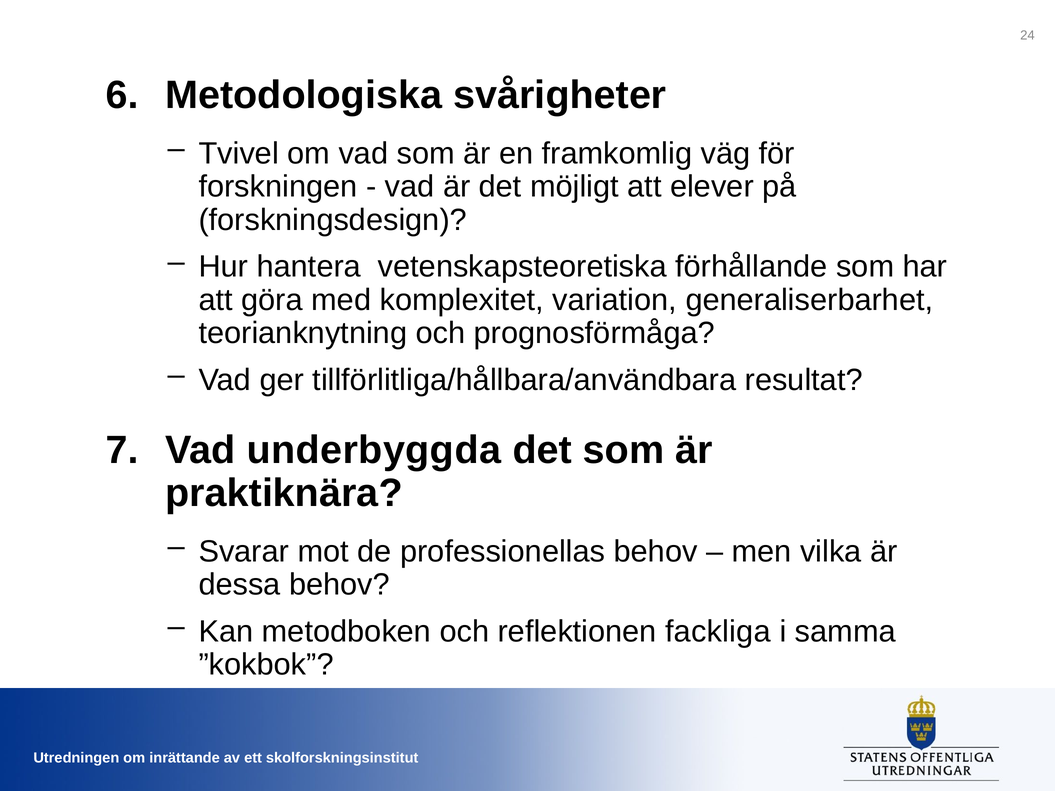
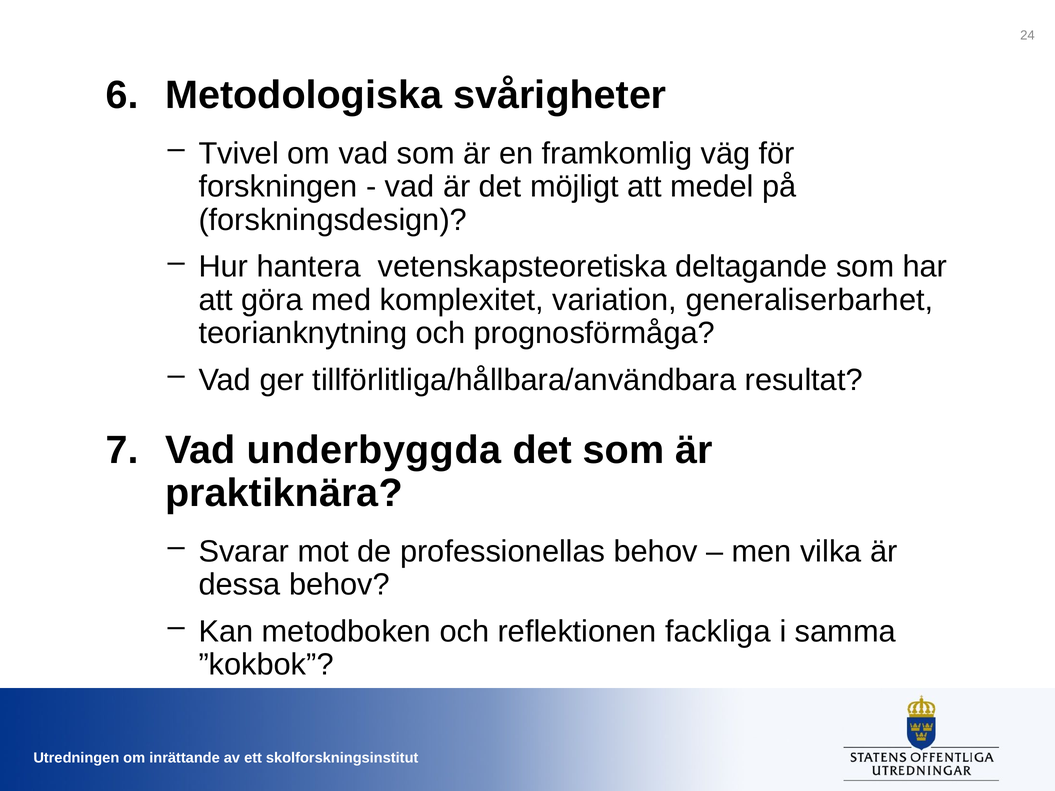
elever: elever -> medel
förhållande: förhållande -> deltagande
